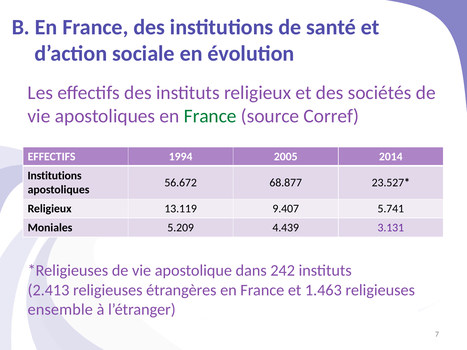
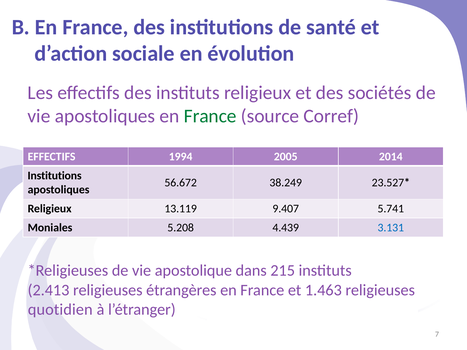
68.877: 68.877 -> 38.249
5.209: 5.209 -> 5.208
3.131 colour: purple -> blue
242: 242 -> 215
ensemble: ensemble -> quotidien
